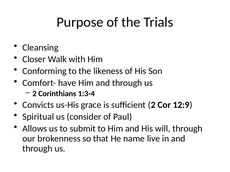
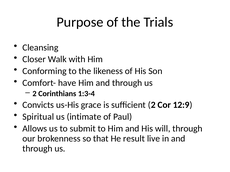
consider: consider -> intimate
name: name -> result
